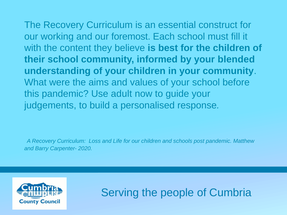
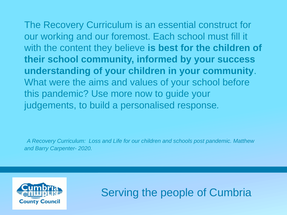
blended: blended -> success
adult: adult -> more
